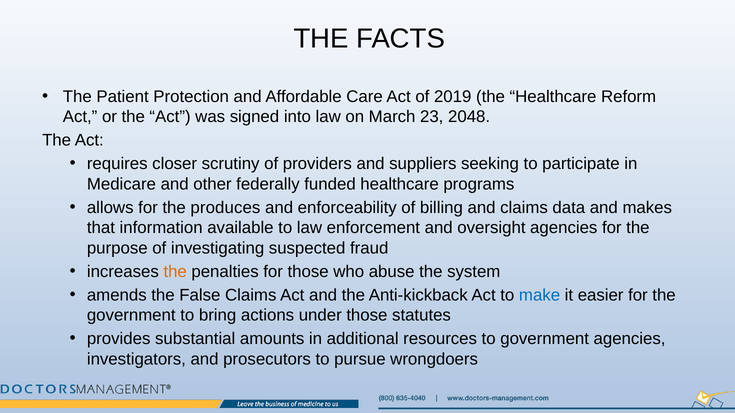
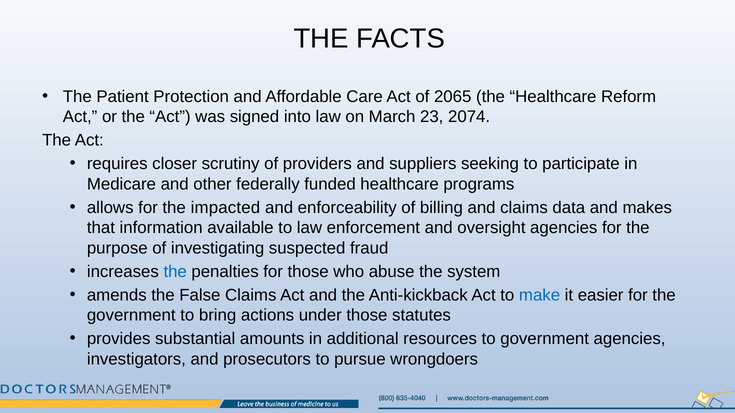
2019: 2019 -> 2065
2048: 2048 -> 2074
produces: produces -> impacted
the at (175, 272) colour: orange -> blue
